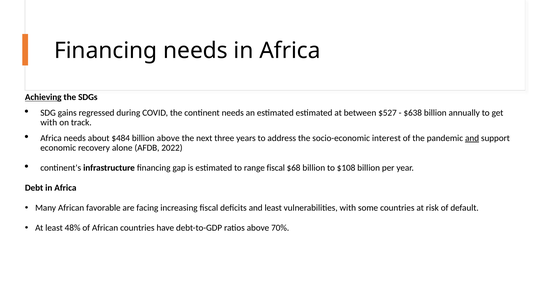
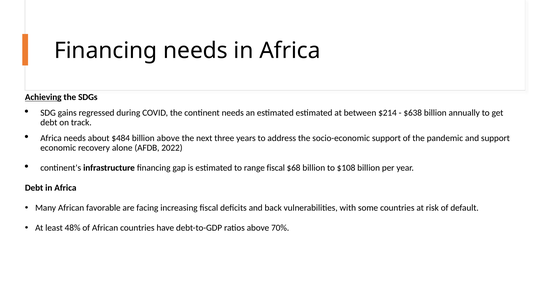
$527: $527 -> $214
with at (49, 123): with -> debt
socio-economic interest: interest -> support
and at (472, 138) underline: present -> none
and least: least -> back
